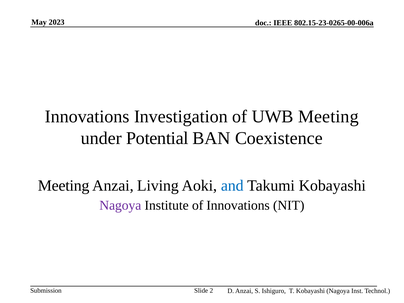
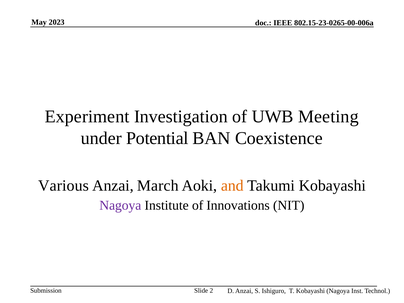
Innovations at (87, 117): Innovations -> Experiment
Meeting at (64, 185): Meeting -> Various
Living: Living -> March
and colour: blue -> orange
